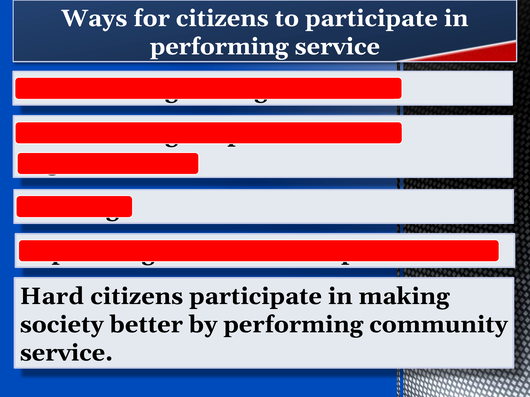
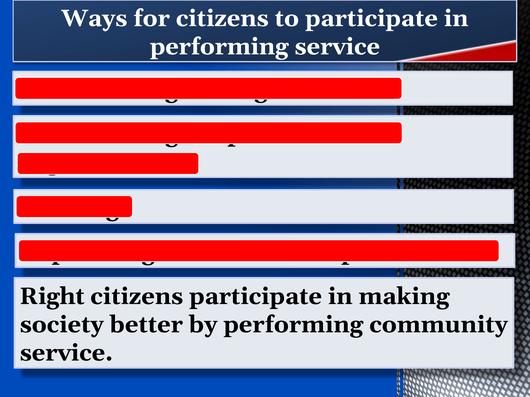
Hard: Hard -> Right
